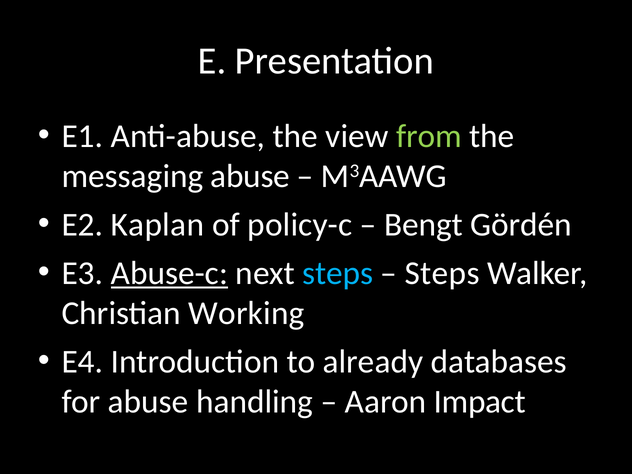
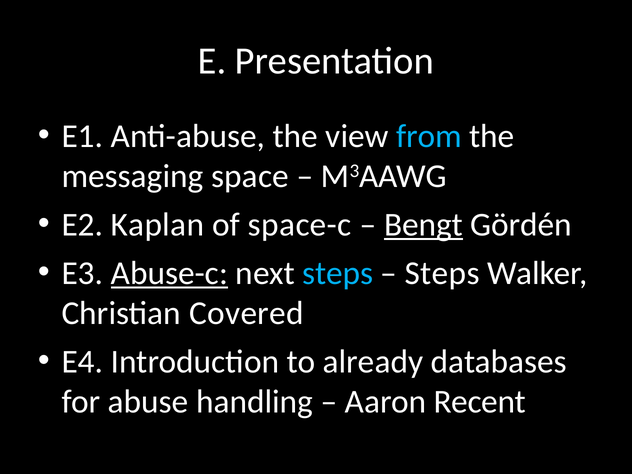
from colour: light green -> light blue
messaging abuse: abuse -> space
policy-c: policy-c -> space-c
Bengt underline: none -> present
Working: Working -> Covered
Impact: Impact -> Recent
